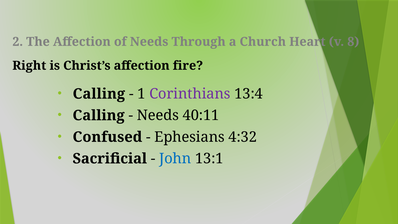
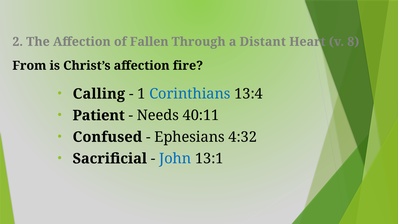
of Needs: Needs -> Fallen
Church: Church -> Distant
Right: Right -> From
Corinthians colour: purple -> blue
Calling at (99, 115): Calling -> Patient
